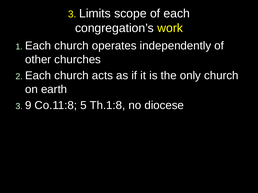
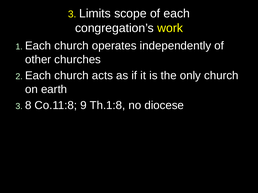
9: 9 -> 8
5: 5 -> 9
